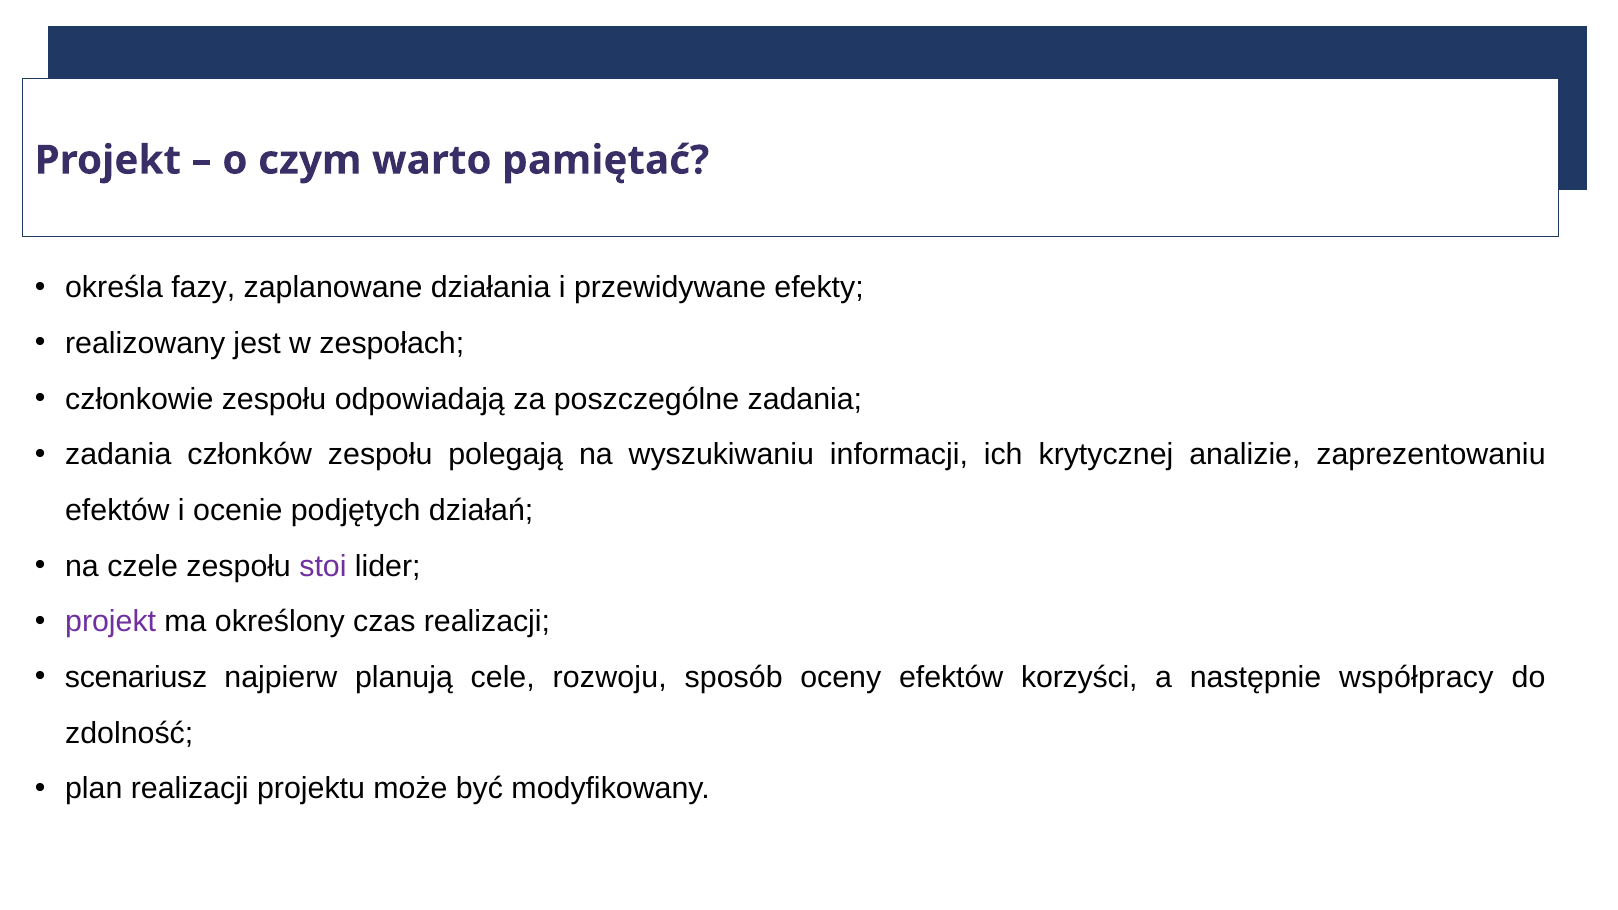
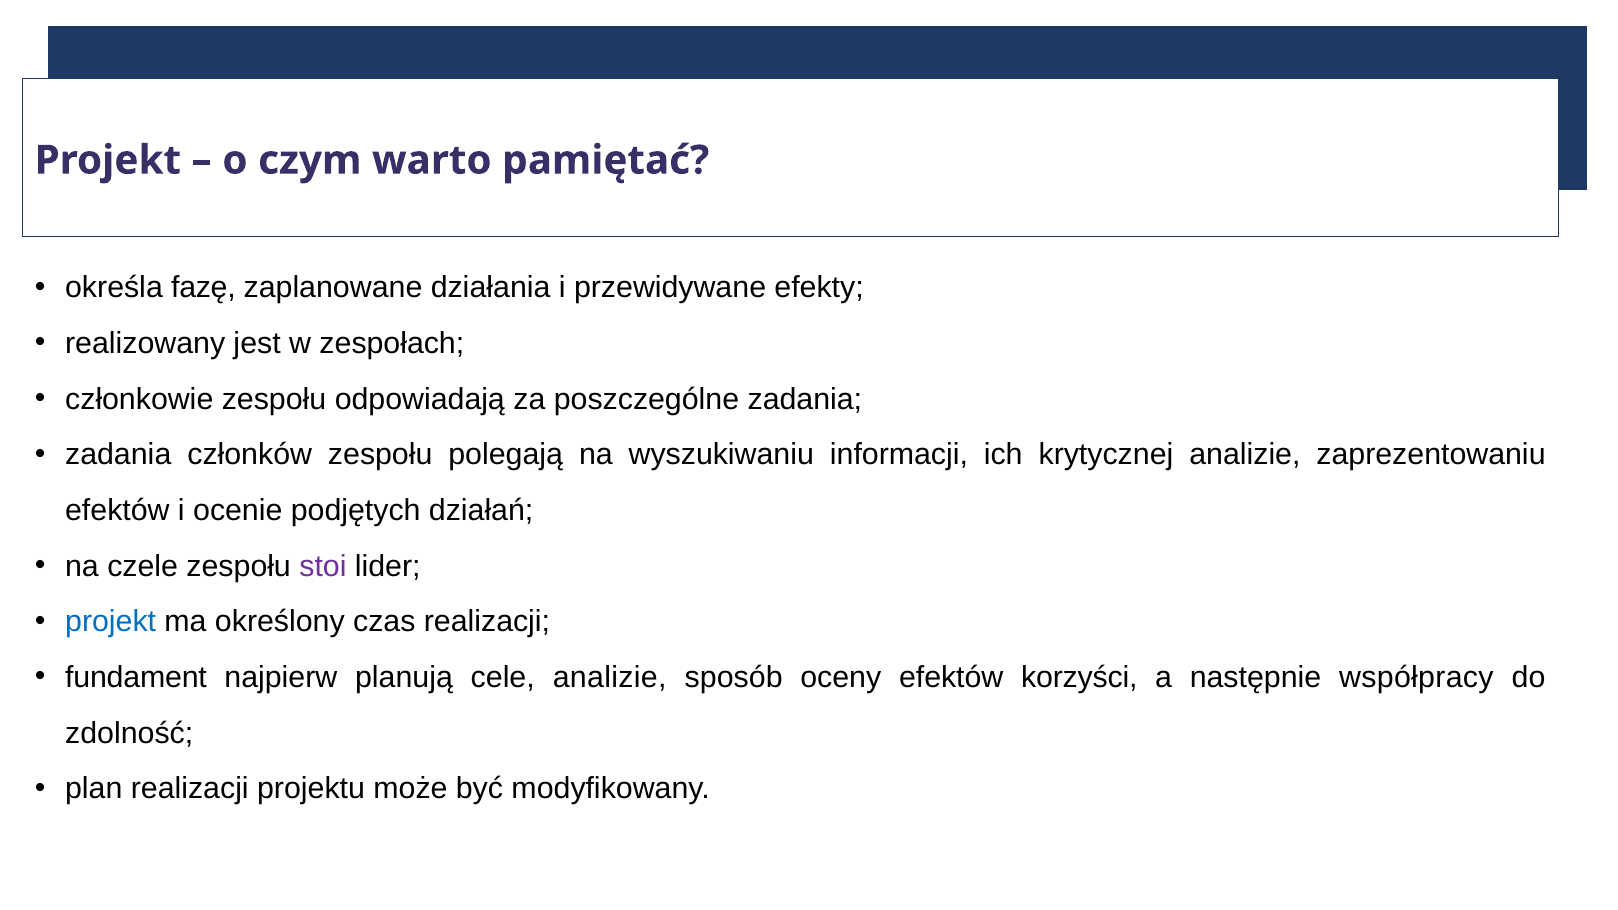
fazy: fazy -> fazę
projekt at (111, 622) colour: purple -> blue
scenariusz: scenariusz -> fundament
cele rozwoju: rozwoju -> analizie
